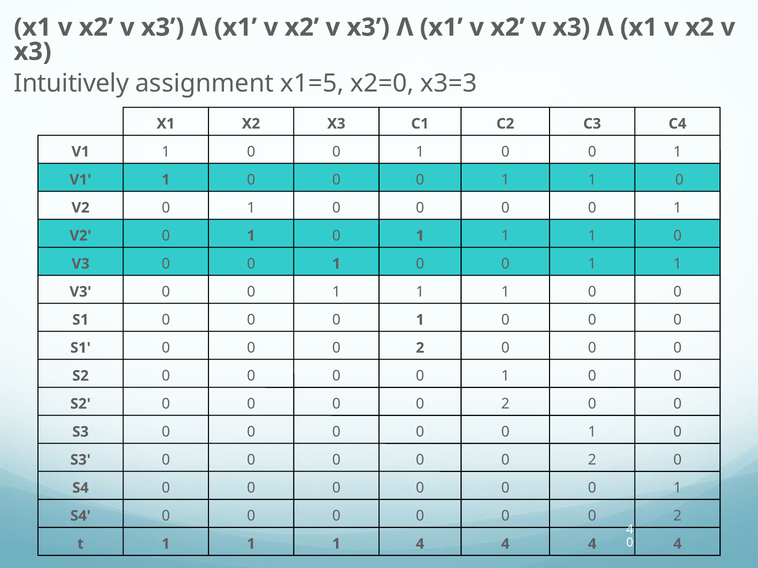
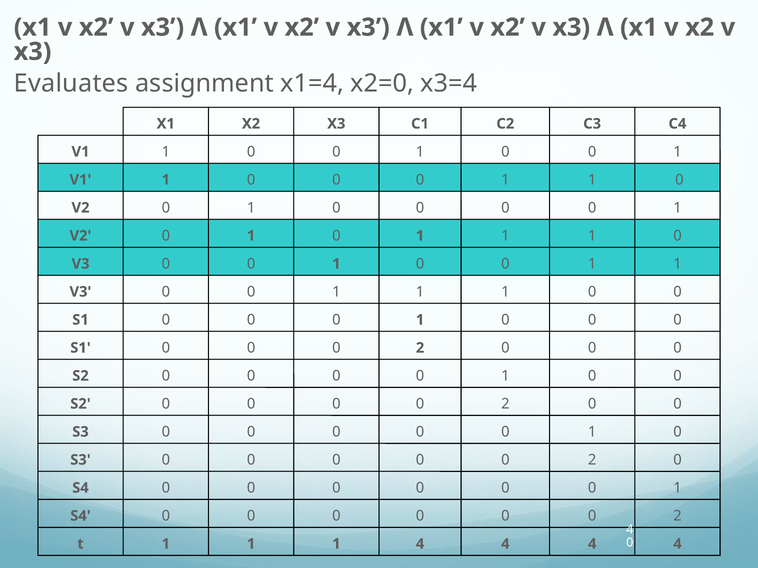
Intuitively: Intuitively -> Evaluates
x1=5: x1=5 -> x1=4
x3=3: x3=3 -> x3=4
